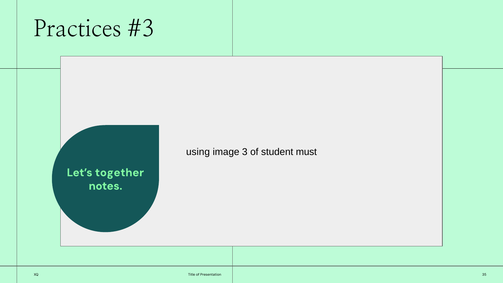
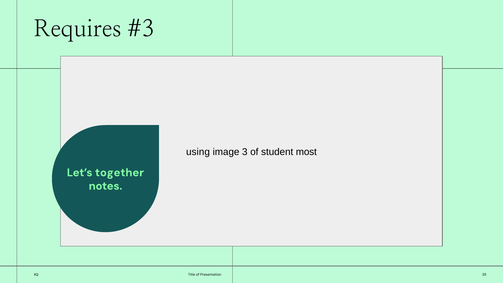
Practices: Practices -> Requires
must: must -> most
